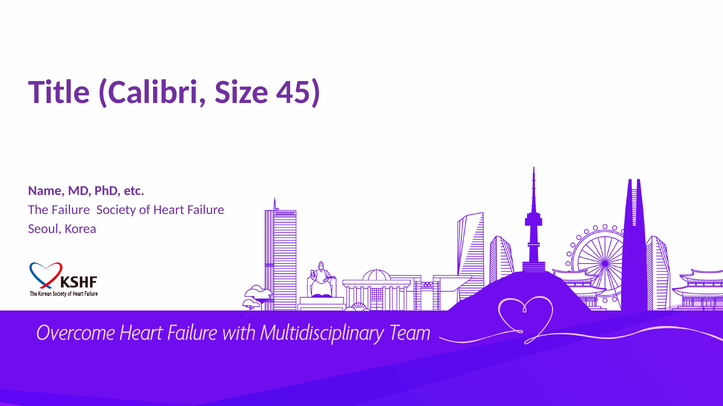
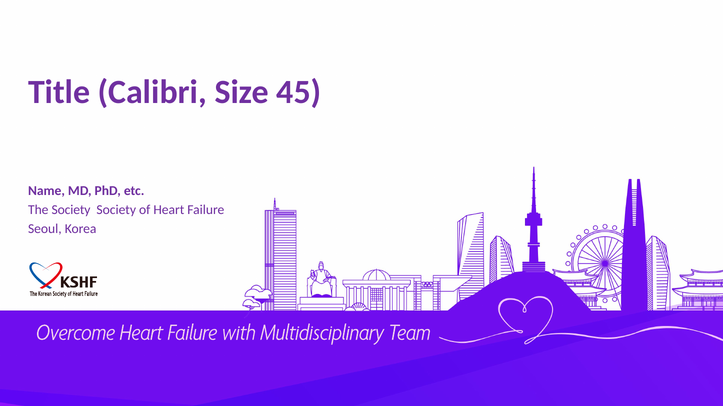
The Failure: Failure -> Society
